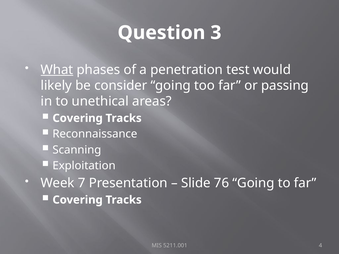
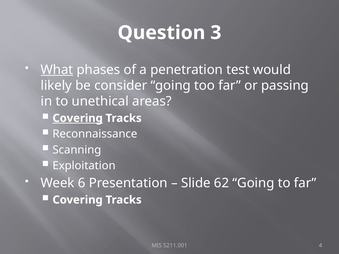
Covering at (78, 118) underline: none -> present
7: 7 -> 6
76: 76 -> 62
